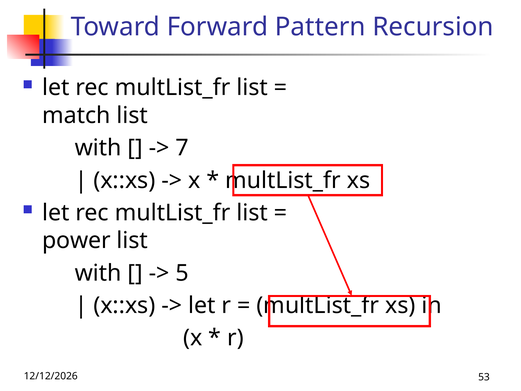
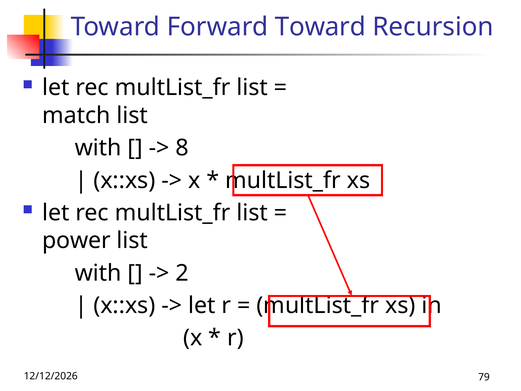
Forward Pattern: Pattern -> Toward
7: 7 -> 8
5: 5 -> 2
53: 53 -> 79
